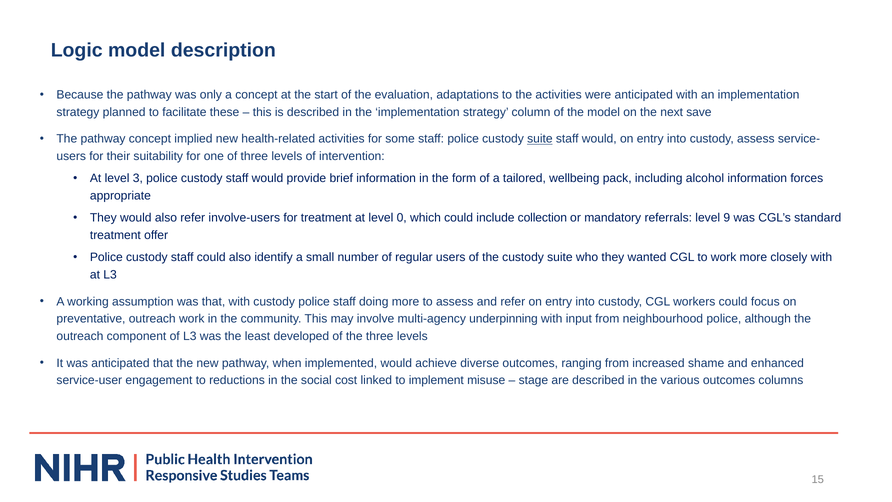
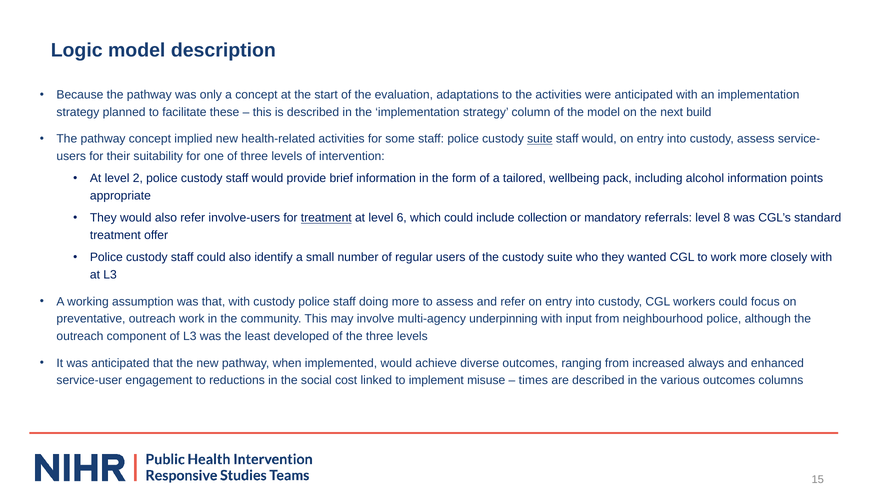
save: save -> build
3: 3 -> 2
forces: forces -> points
treatment at (326, 218) underline: none -> present
0: 0 -> 6
9: 9 -> 8
shame: shame -> always
stage: stage -> times
